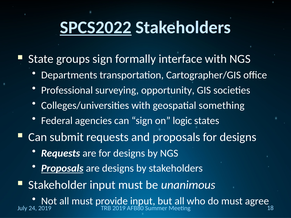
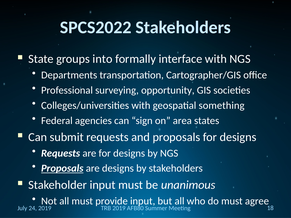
SPCS2022 underline: present -> none
groups sign: sign -> into
logic: logic -> area
